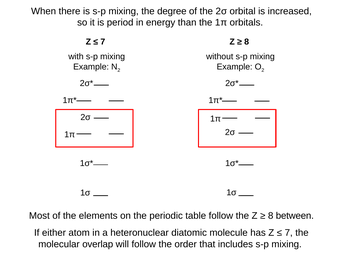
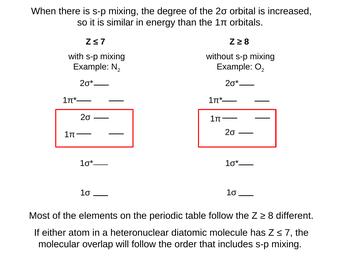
period: period -> similar
between: between -> different
